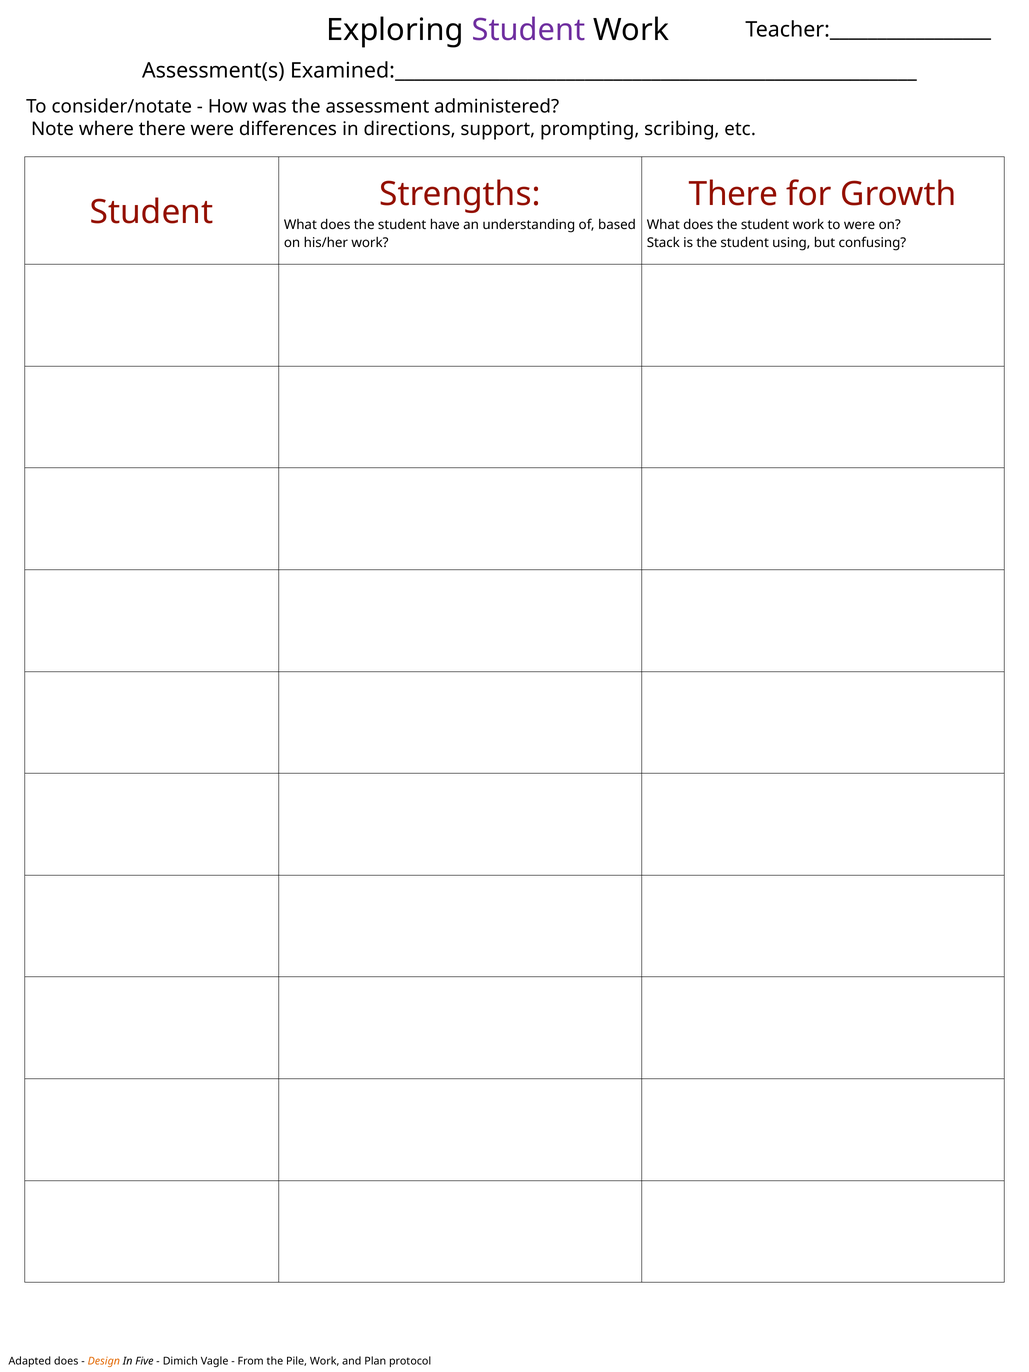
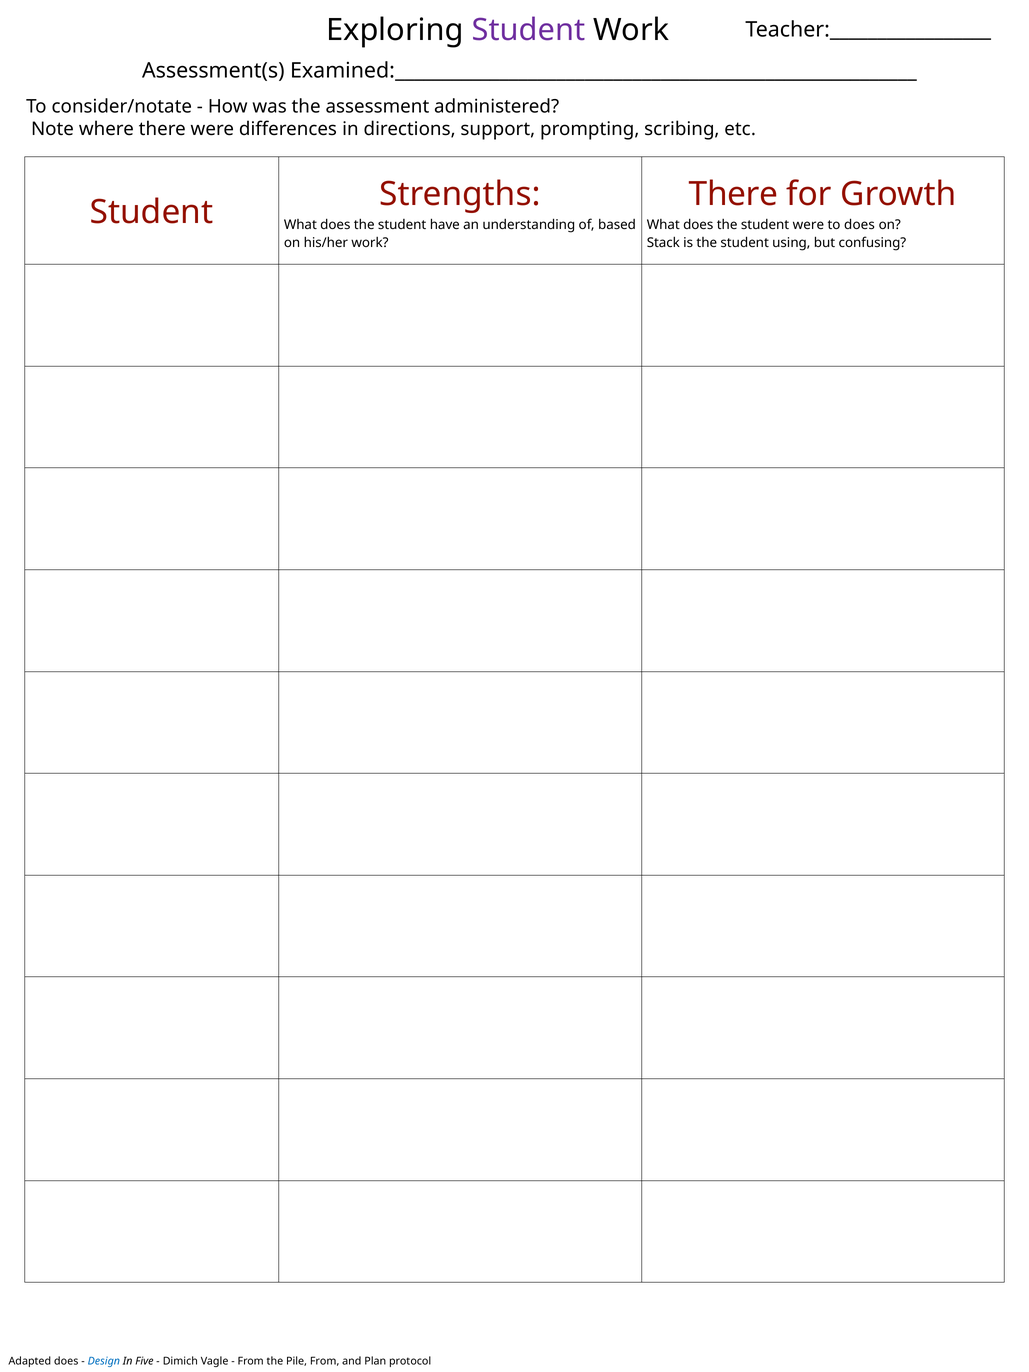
the student work: work -> were
to were: were -> does
Design colour: orange -> blue
Pile Work: Work -> From
